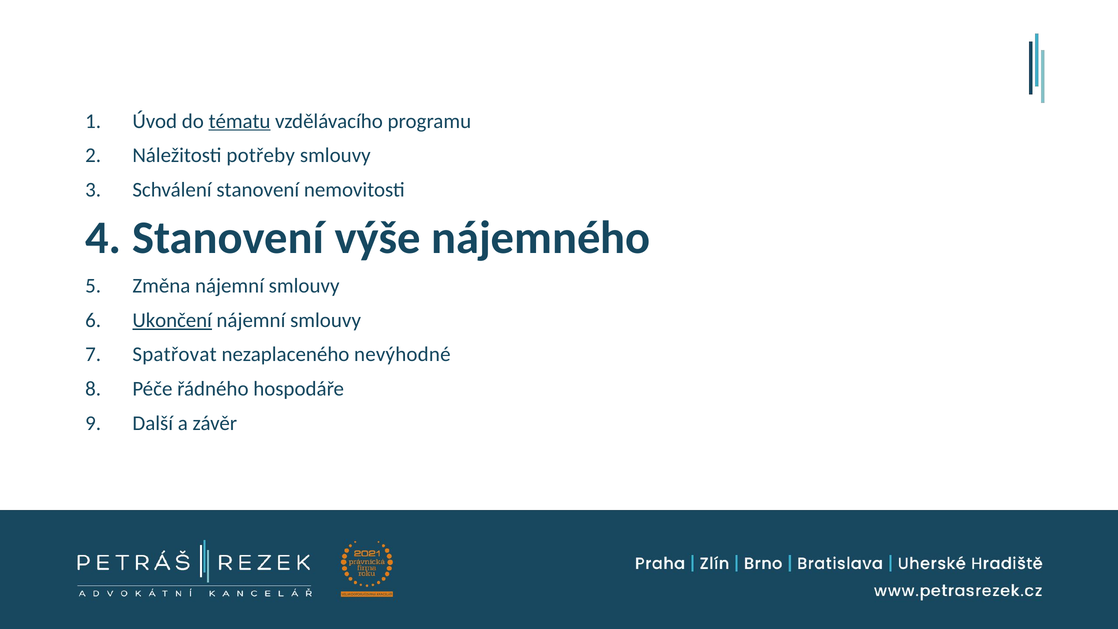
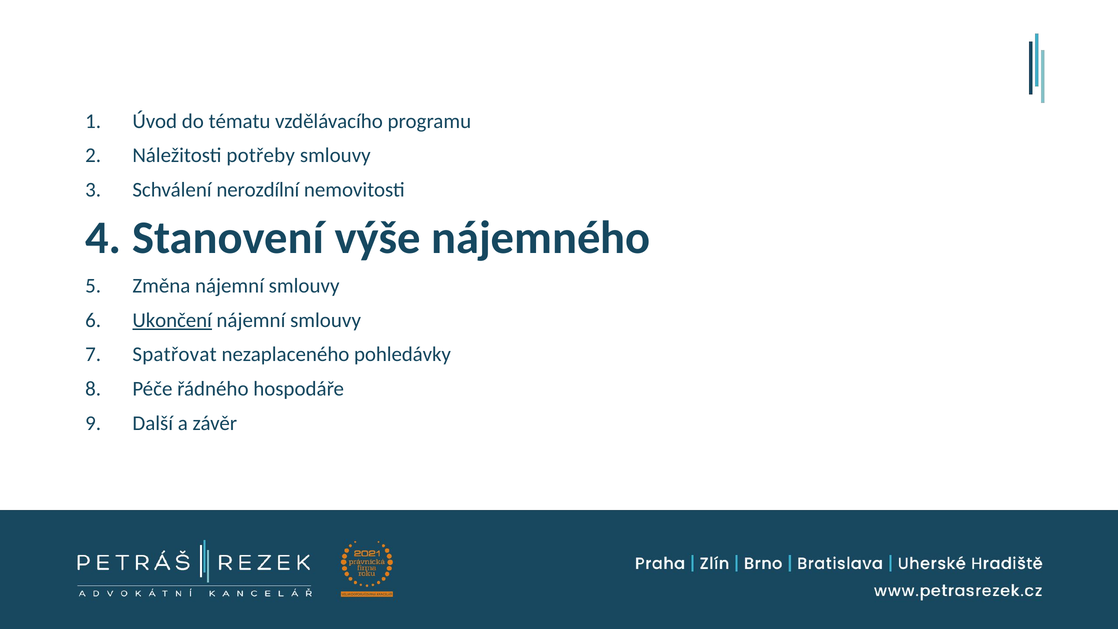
tématu underline: present -> none
stanovení: stanovení -> nerozdílní
nevýhodné: nevýhodné -> pohledávky
